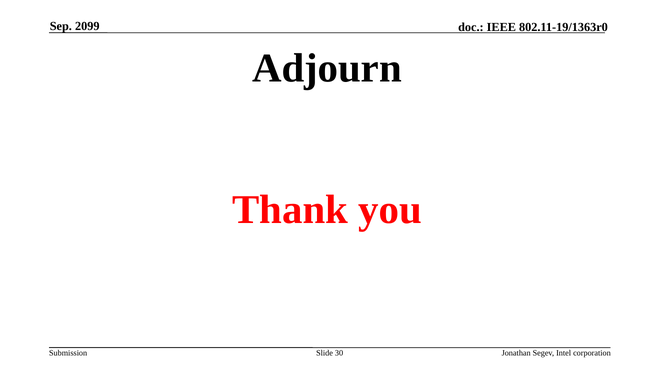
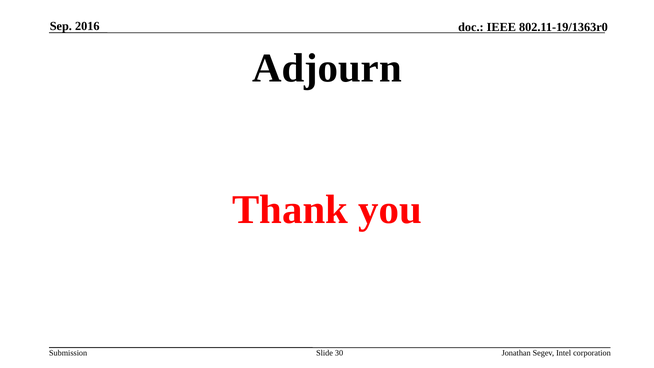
2099: 2099 -> 2016
